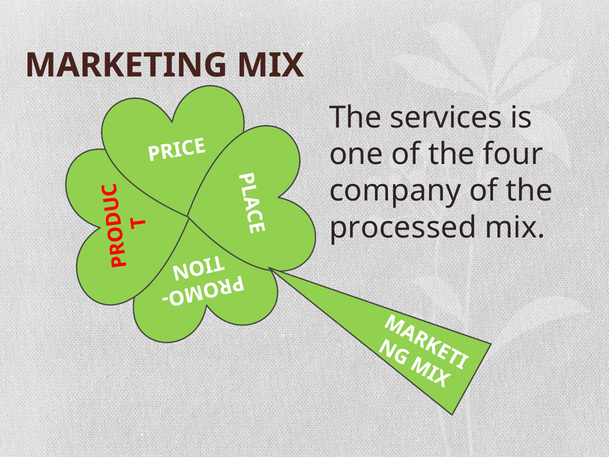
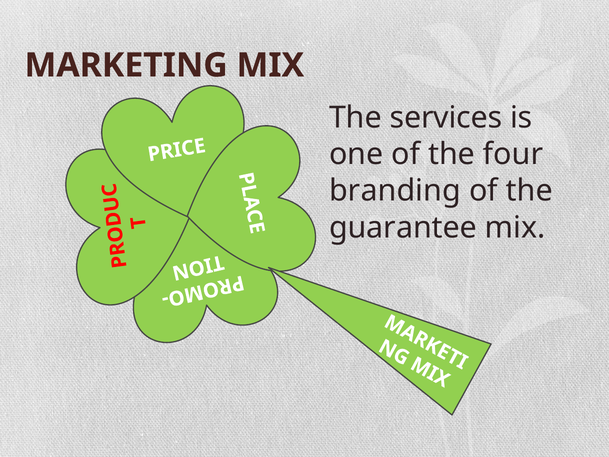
company: company -> branding
processed: processed -> guarantee
